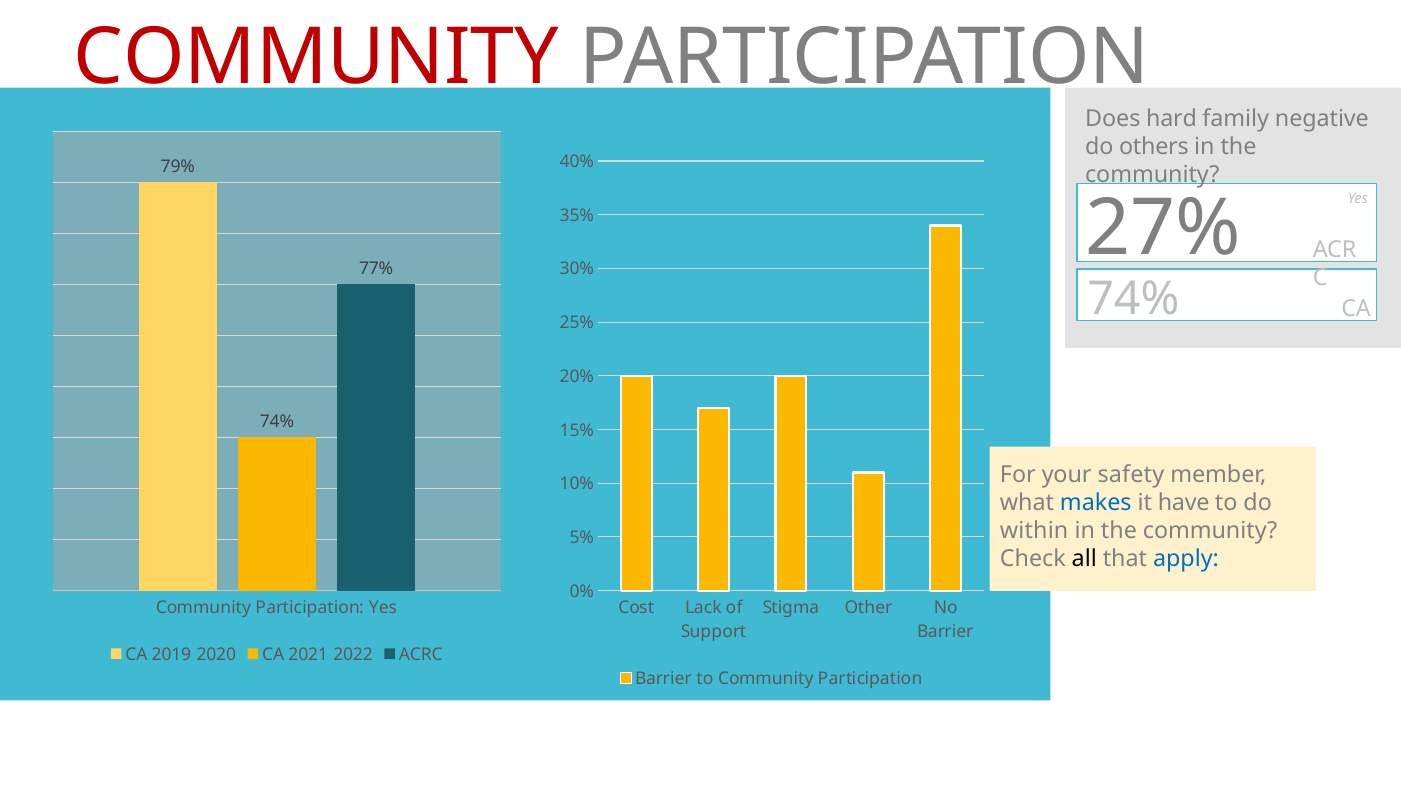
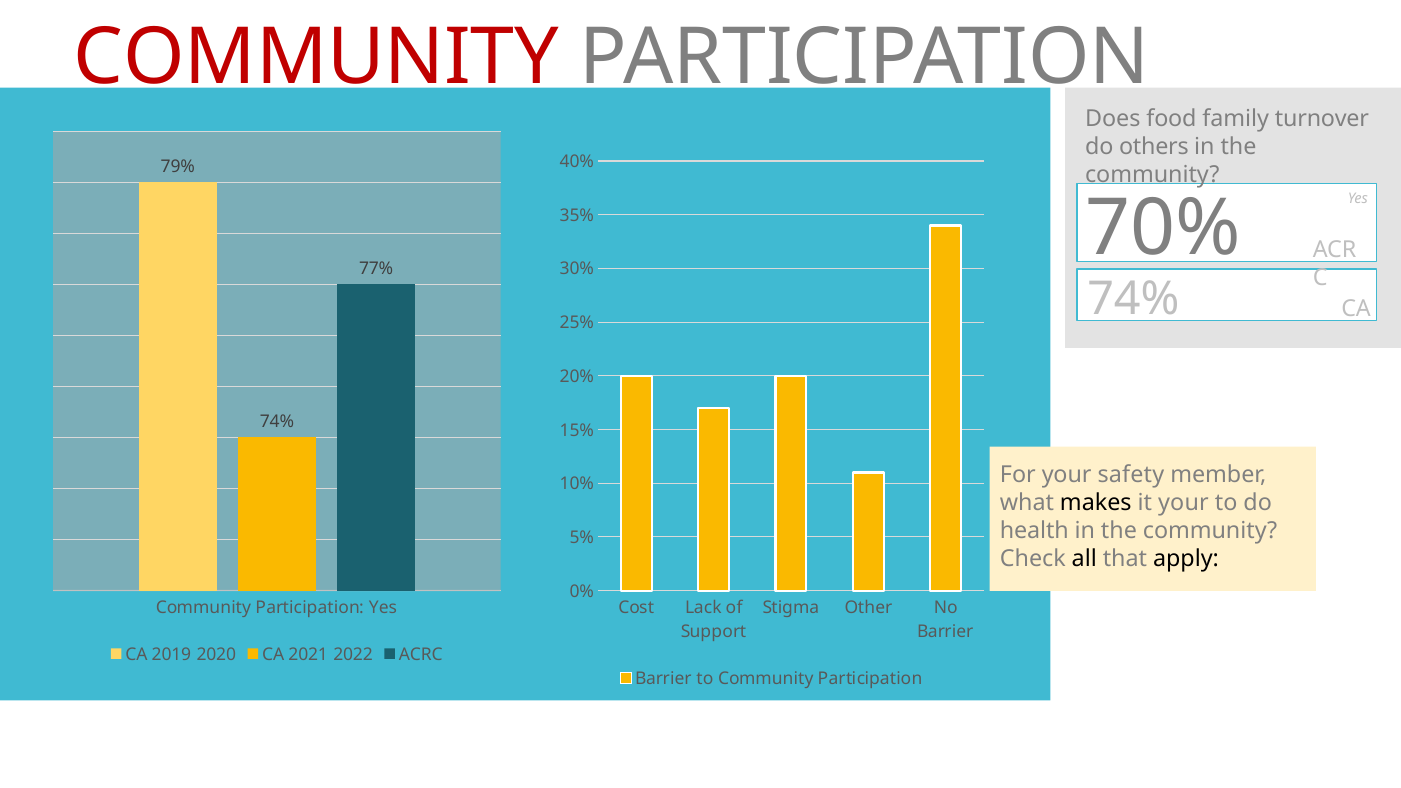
hard: hard -> food
negative: negative -> turnover
27%: 27% -> 70%
makes colour: blue -> black
it have: have -> your
within: within -> health
apply colour: blue -> black
